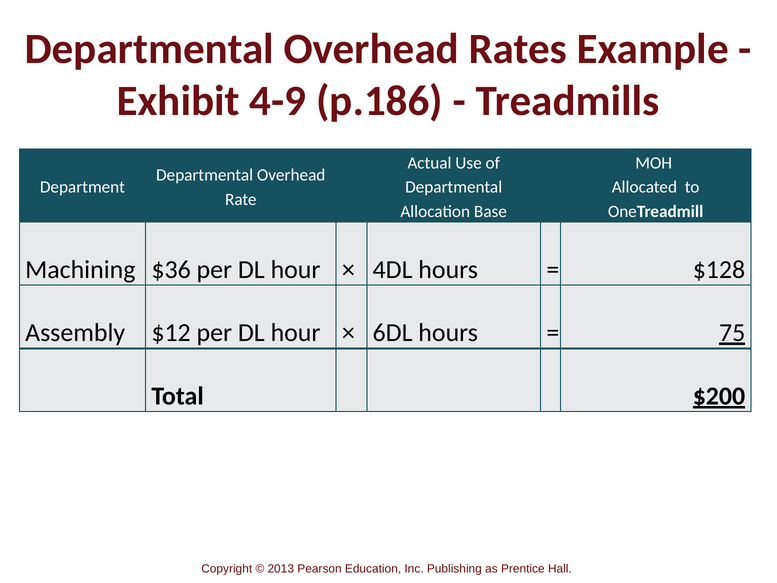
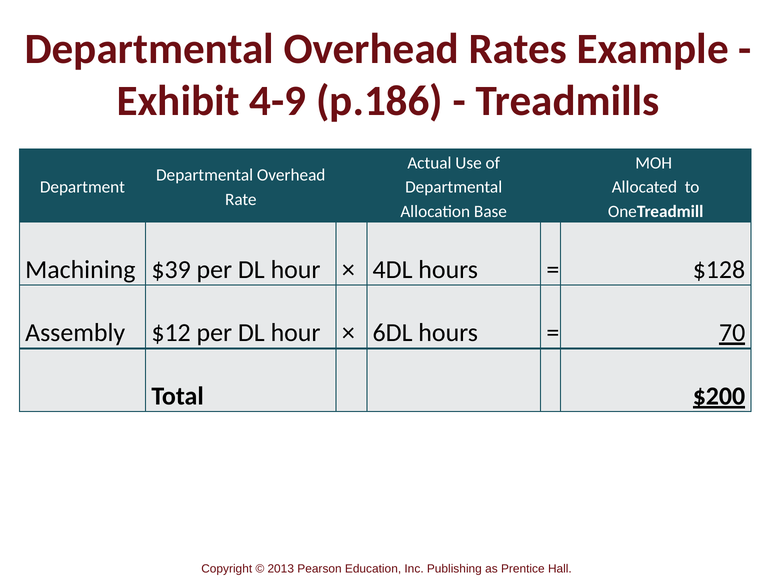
$36: $36 -> $39
75: 75 -> 70
